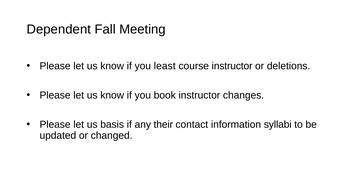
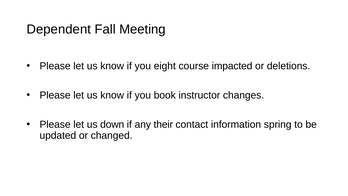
least: least -> eight
course instructor: instructor -> impacted
basis: basis -> down
syllabi: syllabi -> spring
